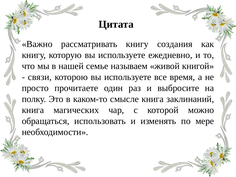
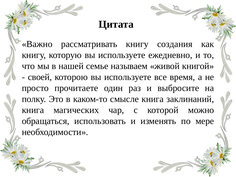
связи: связи -> своей
